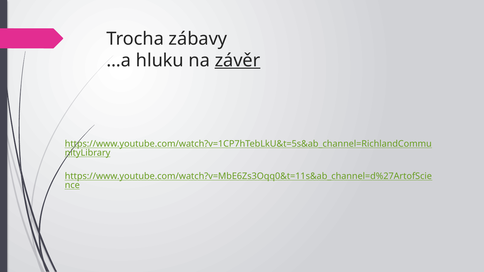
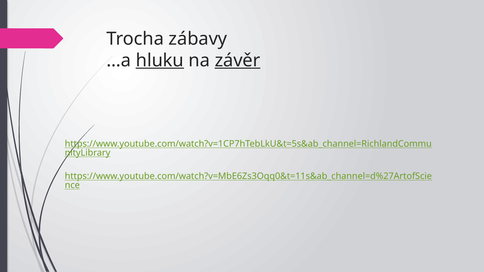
hluku underline: none -> present
